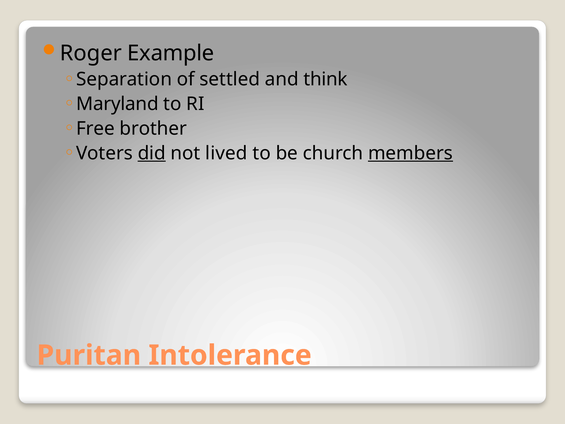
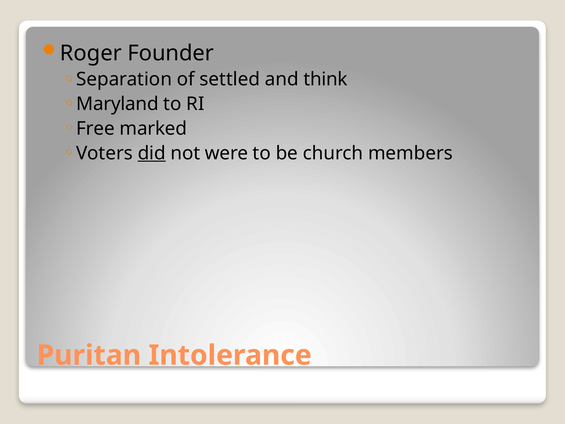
Example: Example -> Founder
brother: brother -> marked
lived: lived -> were
members underline: present -> none
